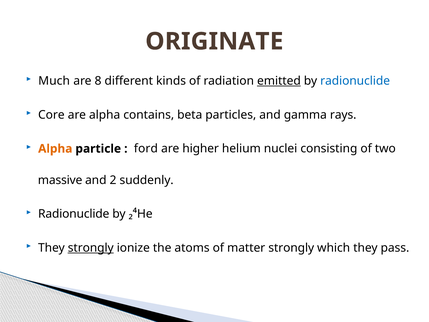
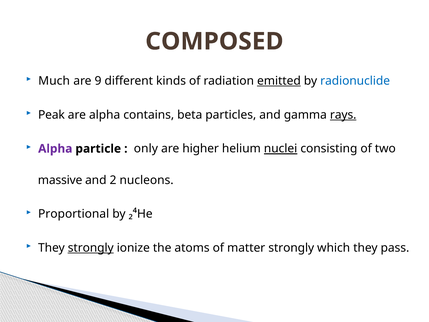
ORIGINATE: ORIGINATE -> COMPOSED
8: 8 -> 9
Core: Core -> Peak
rays underline: none -> present
Alpha at (55, 149) colour: orange -> purple
ford: ford -> only
nuclei underline: none -> present
suddenly: suddenly -> nucleons
Radionuclide at (74, 214): Radionuclide -> Proportional
